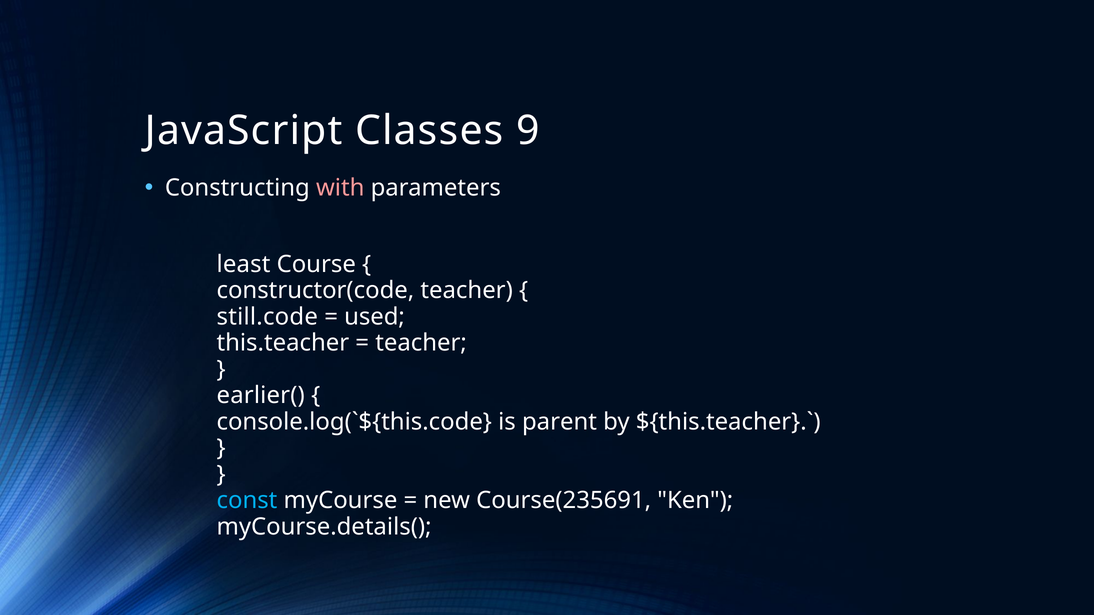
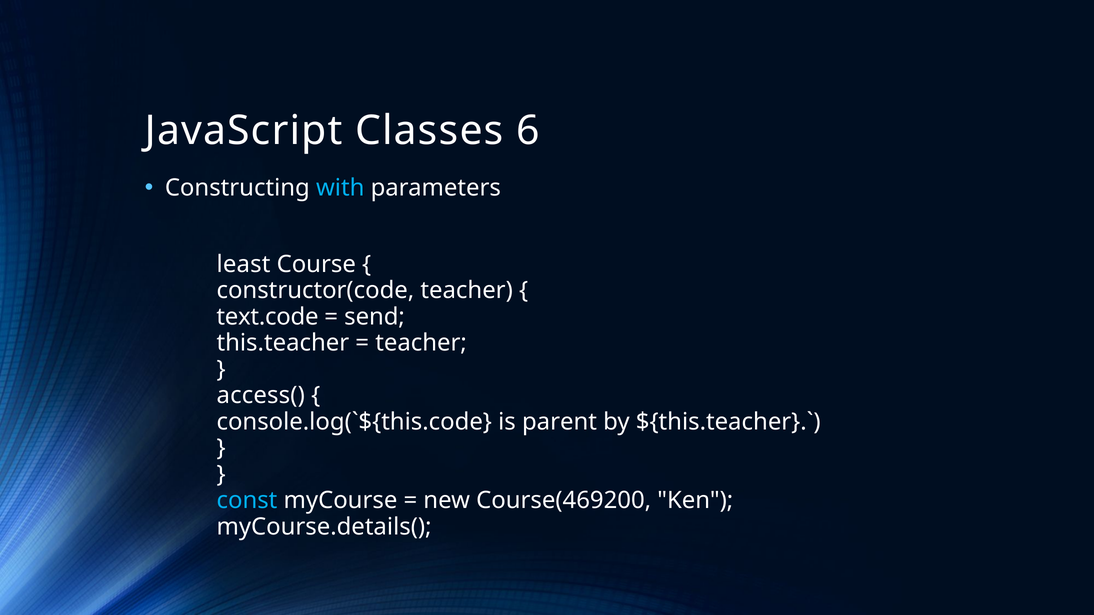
9: 9 -> 6
with colour: pink -> light blue
still.code: still.code -> text.code
used: used -> send
earlier(: earlier( -> access(
Course(235691: Course(235691 -> Course(469200
